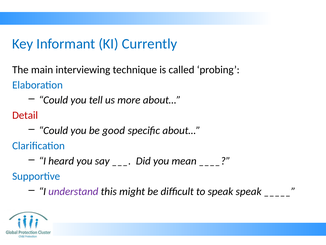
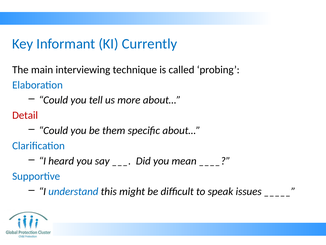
good: good -> them
understand colour: purple -> blue
speak speak: speak -> issues
